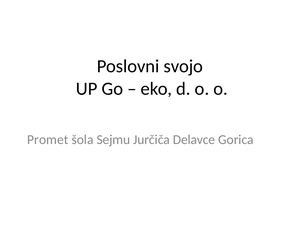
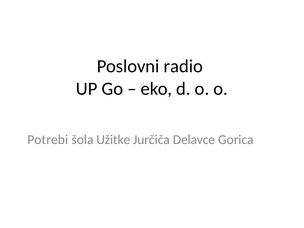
svojo: svojo -> radio
Promet: Promet -> Potrebi
Sejmu: Sejmu -> Užitke
